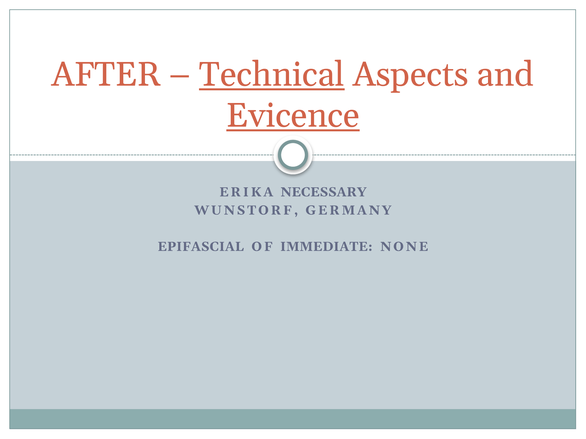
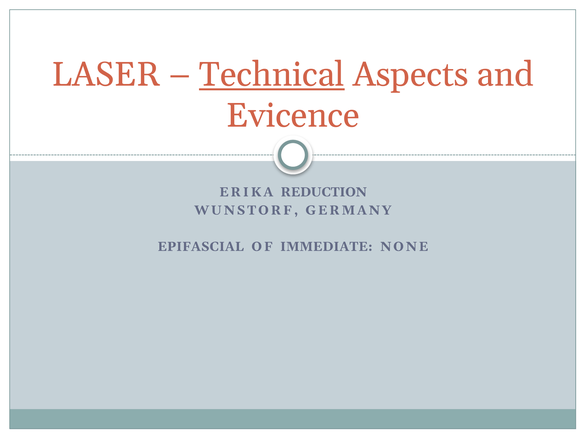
AFTER: AFTER -> LASER
Evicence underline: present -> none
NECESSARY: NECESSARY -> REDUCTION
